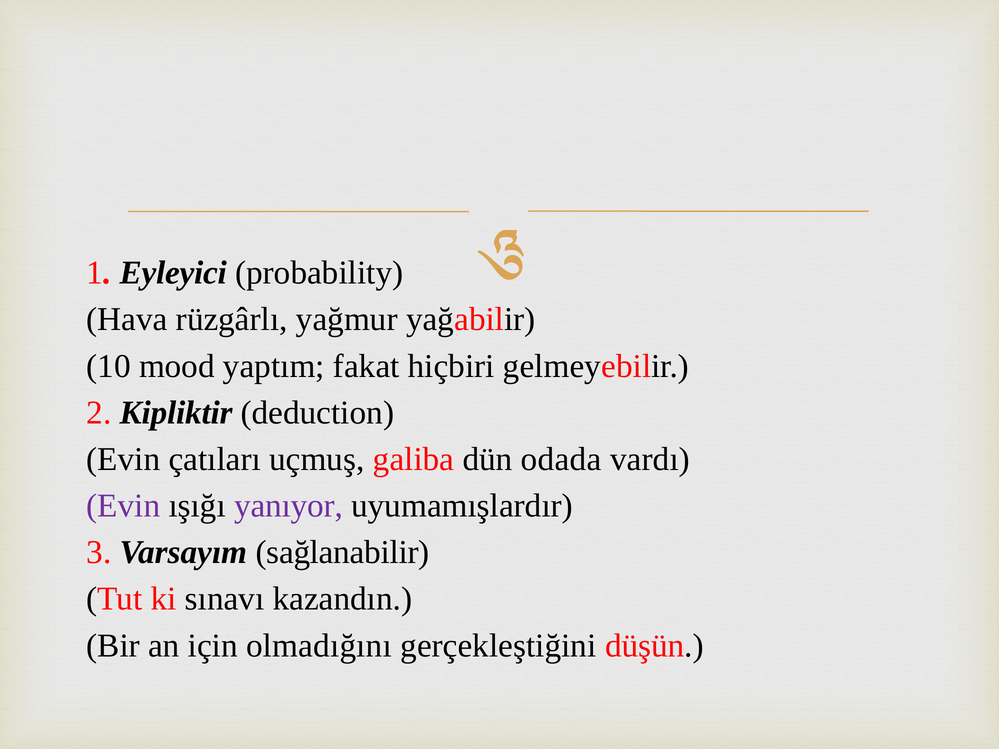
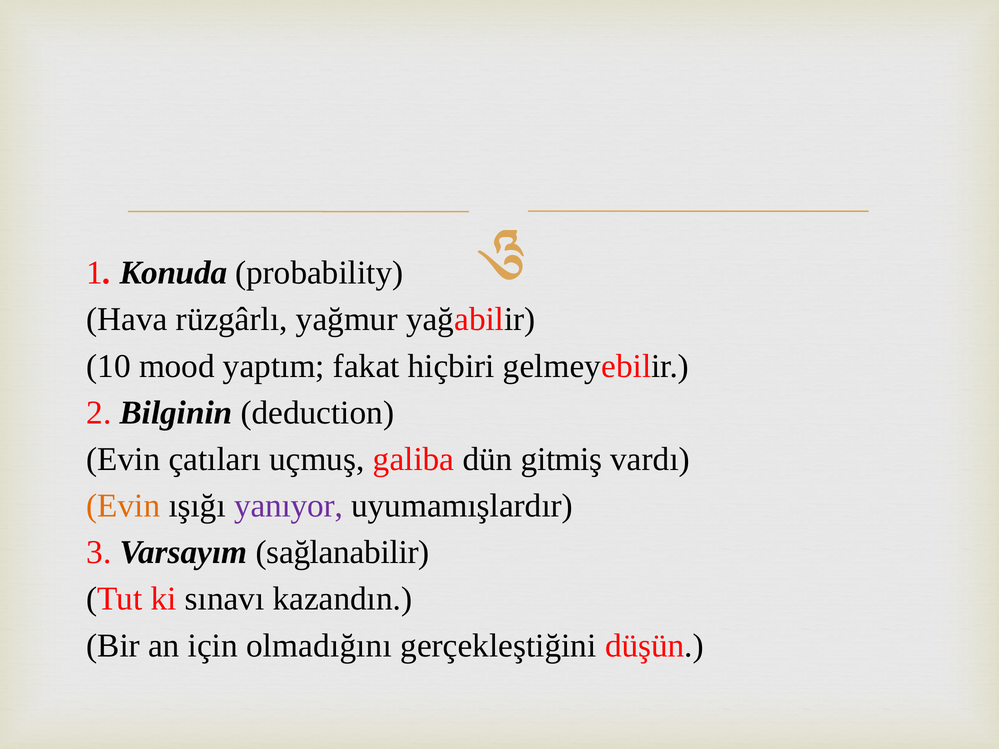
Eyleyici: Eyleyici -> Konuda
Kipliktir: Kipliktir -> Bilginin
odada: odada -> gitmiş
Evin at (123, 506) colour: purple -> orange
